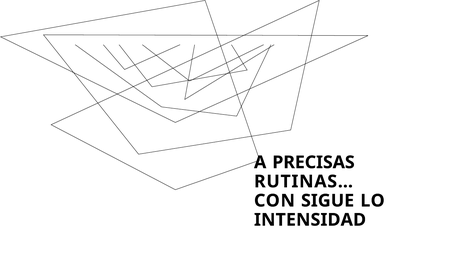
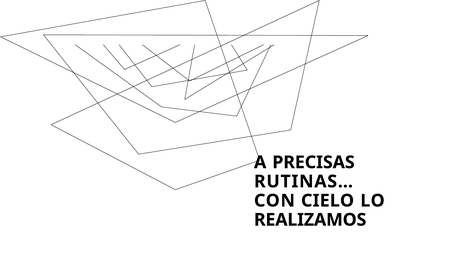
SIGUE: SIGUE -> CIELO
INTENSIDAD: INTENSIDAD -> REALIZAMOS
